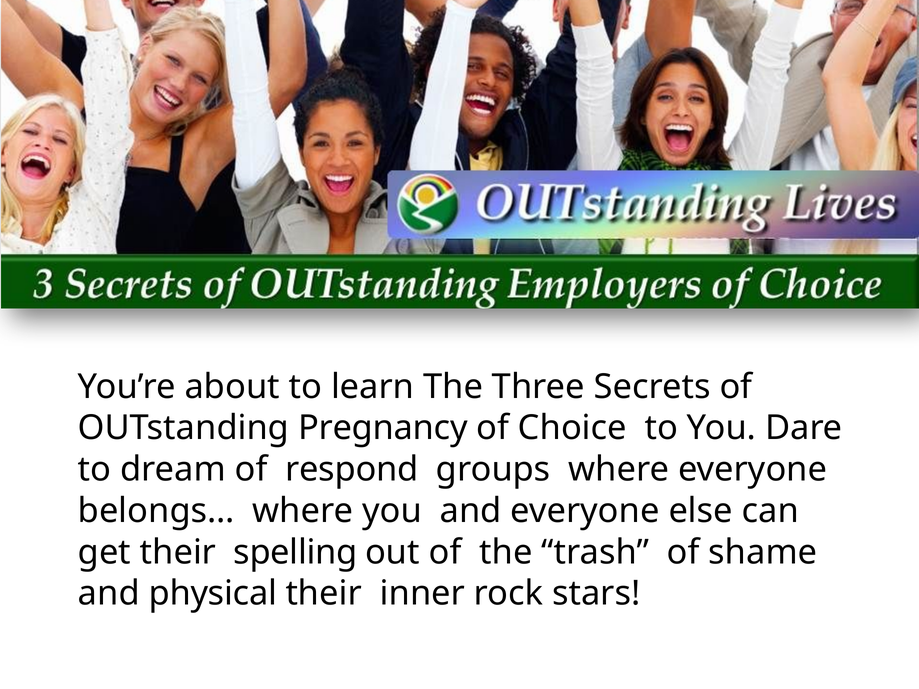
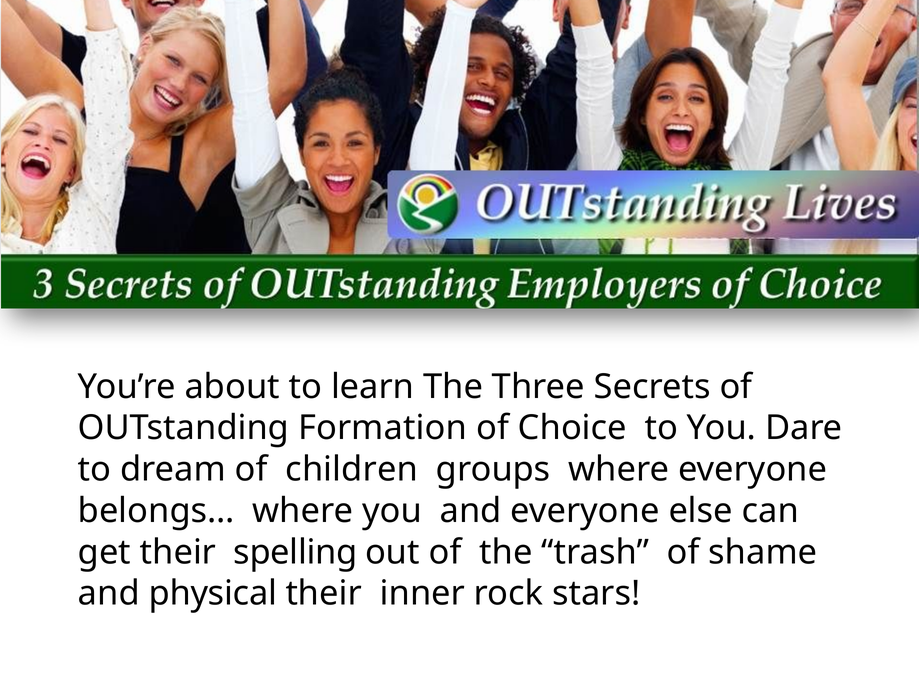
Pregnancy: Pregnancy -> Formation
respond: respond -> children
